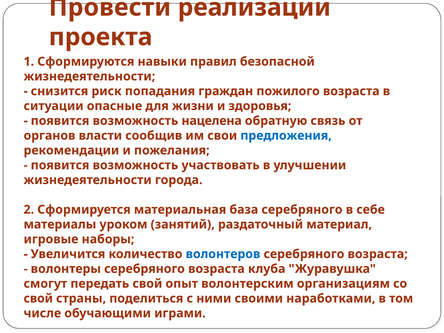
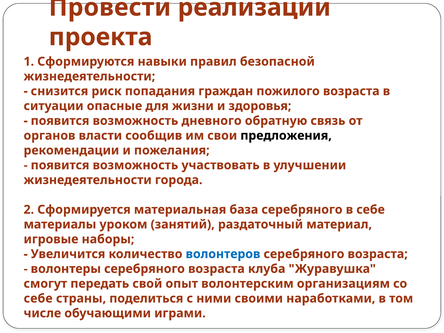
нацелена: нацелена -> дневного
предложения colour: blue -> black
свой at (38, 298): свой -> себе
